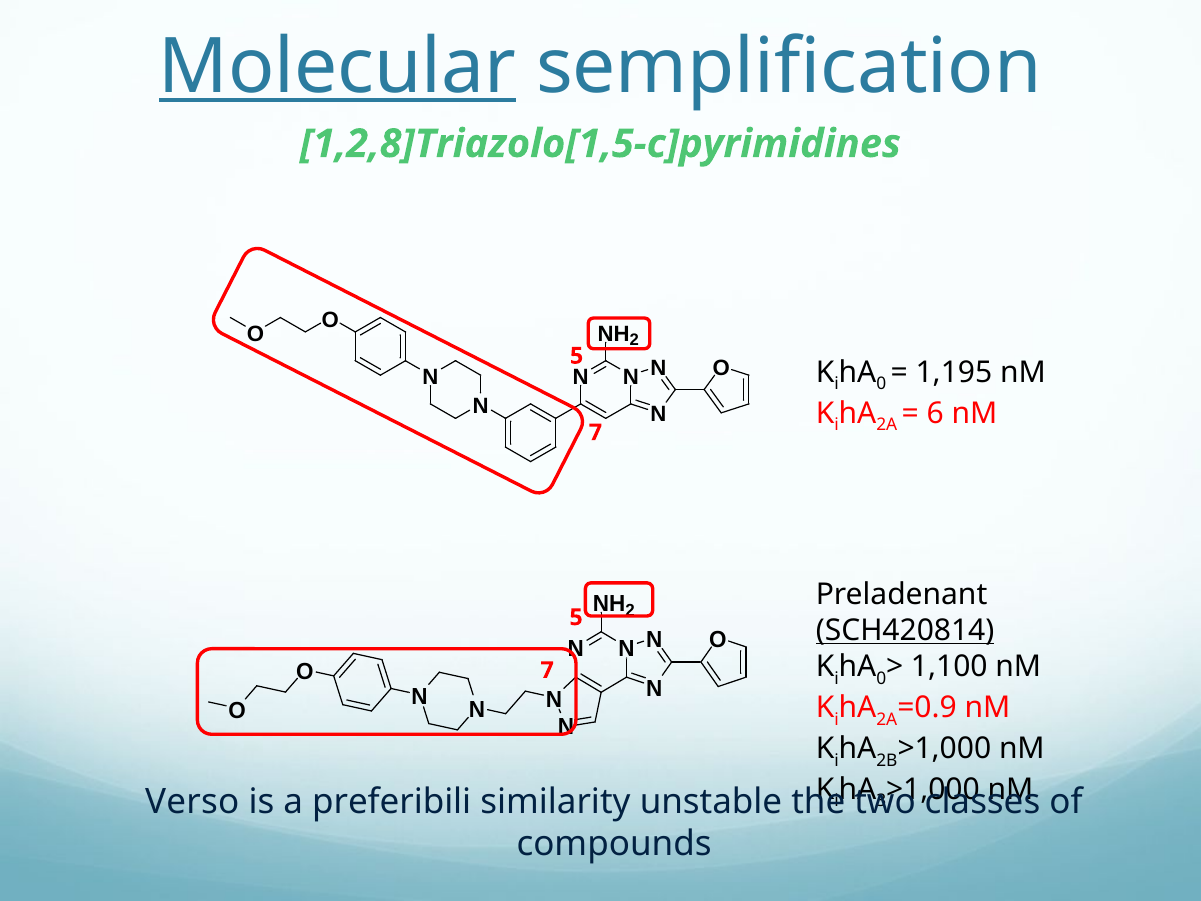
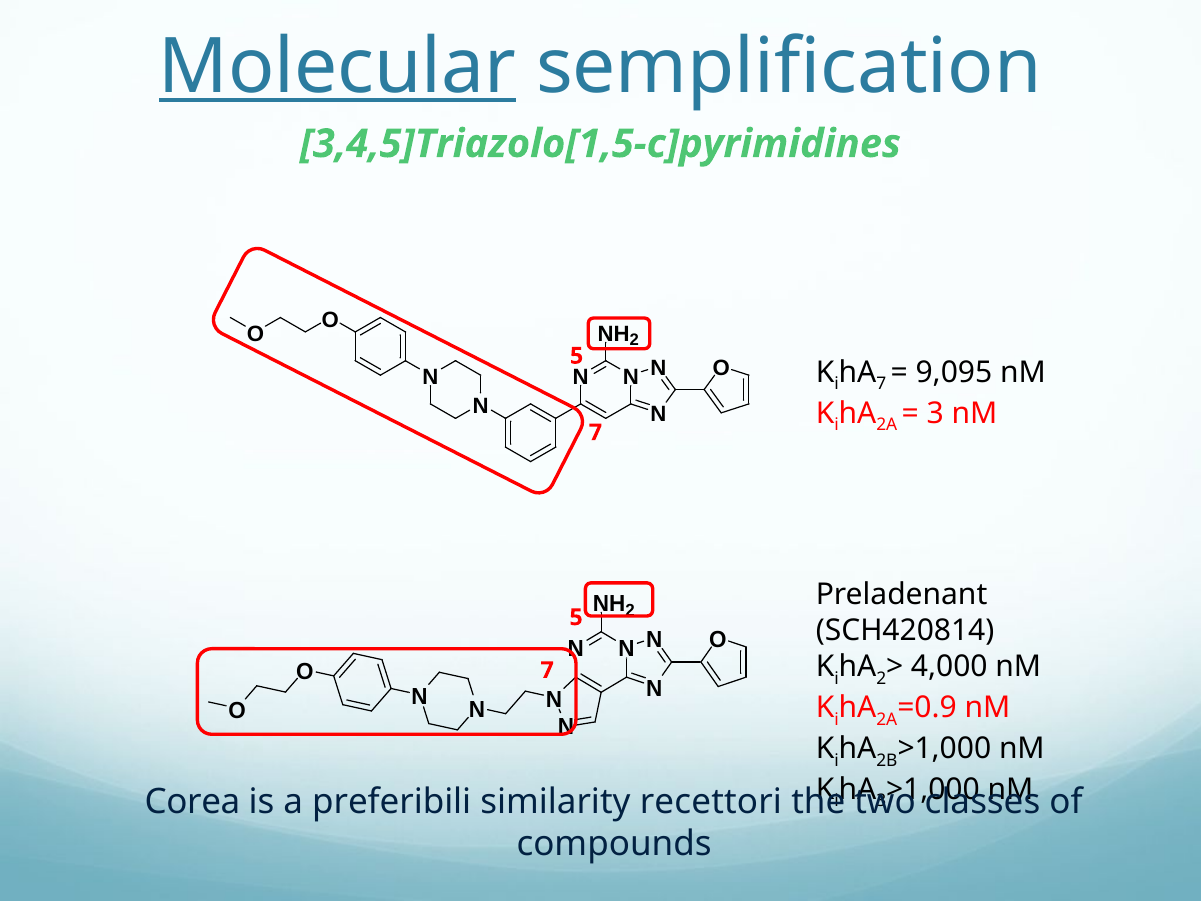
1,2,8]Triazolo[1,5-c]pyrimidines: 1,2,8]Triazolo[1,5-c]pyrimidines -> 3,4,5]Triazolo[1,5-c]pyrimidines
0 at (881, 384): 0 -> 7
1,195: 1,195 -> 9,095
6 at (935, 413): 6 -> 3
SCH420814 underline: present -> none
0 at (881, 678): 0 -> 2
1,100: 1,100 -> 4,000
Verso: Verso -> Corea
unstable: unstable -> recettori
